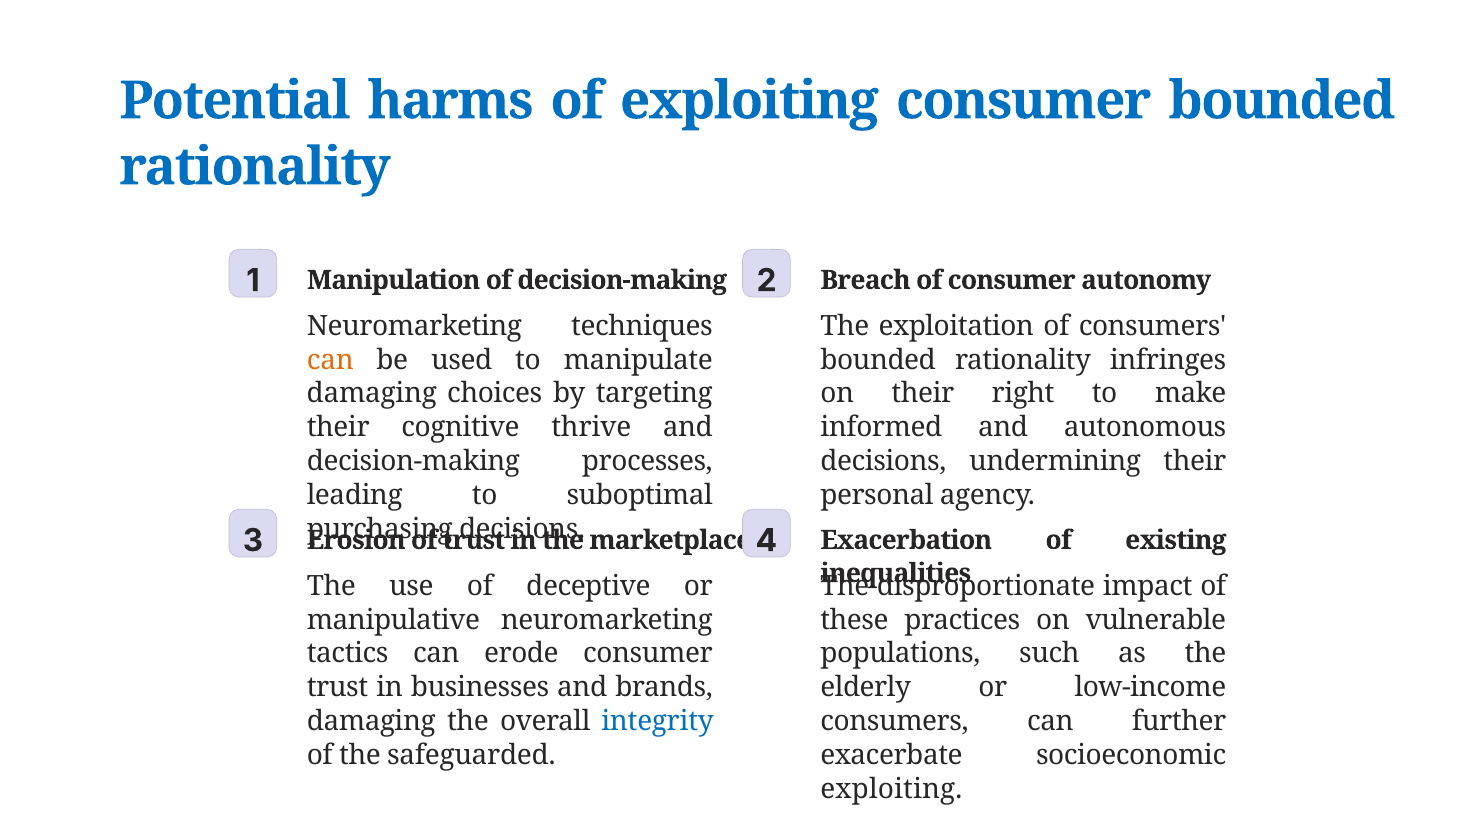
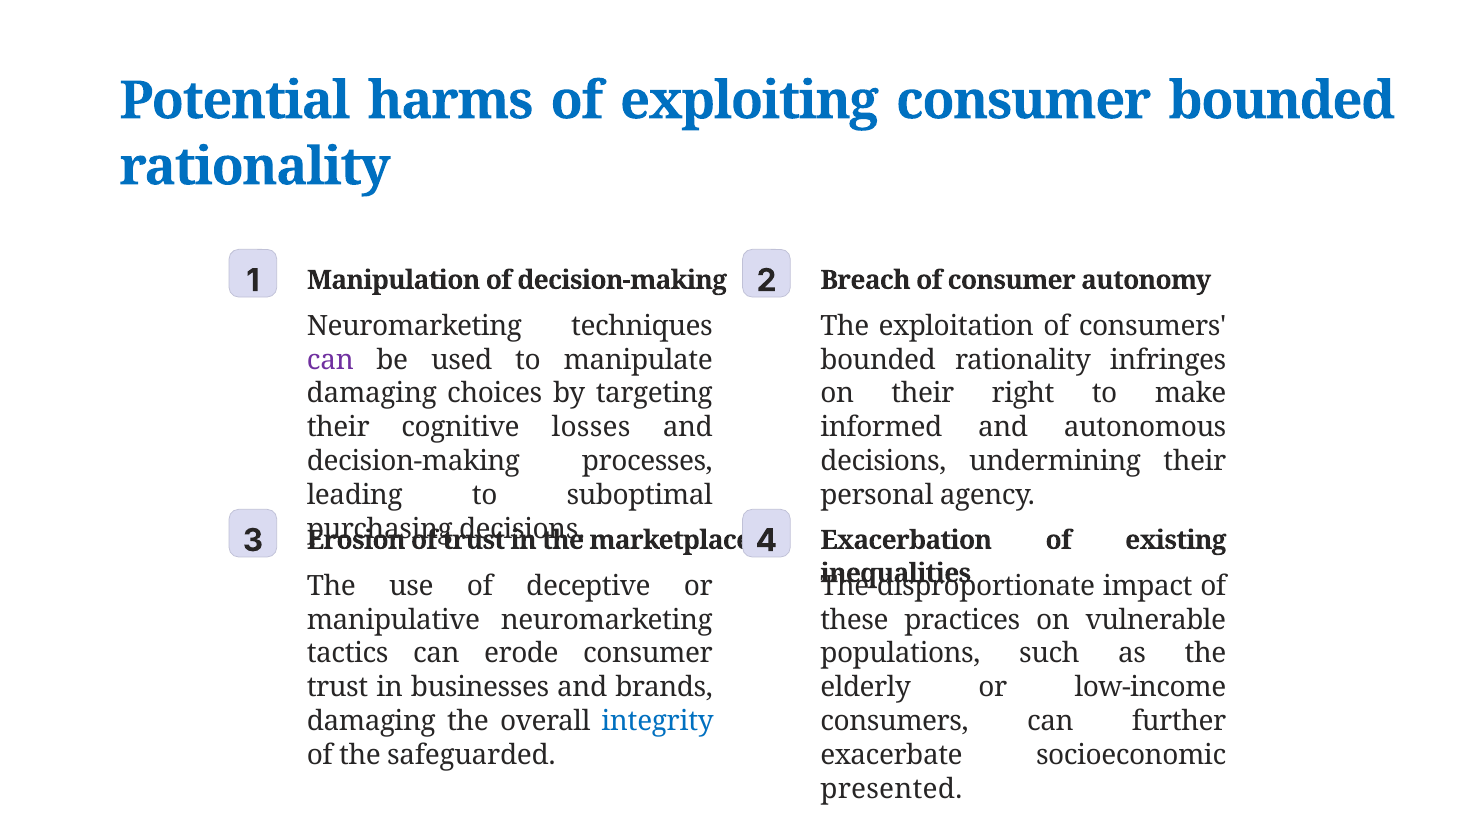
can at (330, 360) colour: orange -> purple
thrive: thrive -> losses
exploiting at (891, 790): exploiting -> presented
